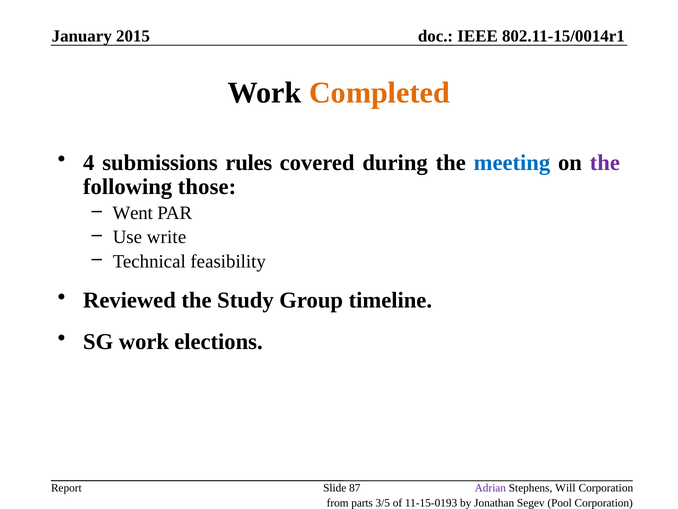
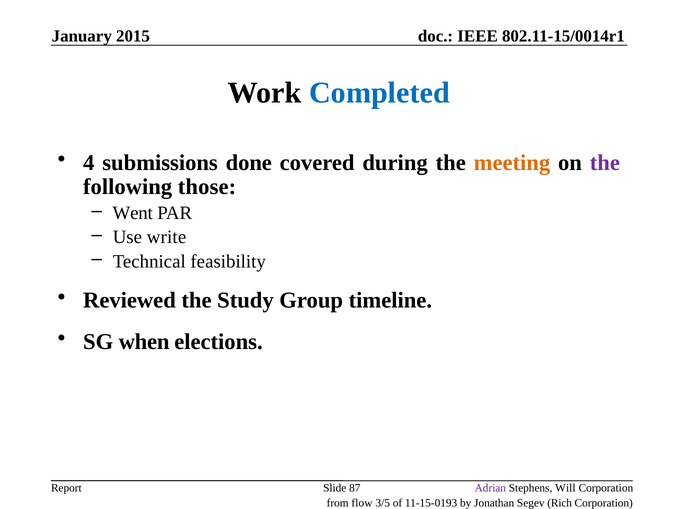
Completed colour: orange -> blue
rules: rules -> done
meeting colour: blue -> orange
SG work: work -> when
parts: parts -> flow
Pool: Pool -> Rich
